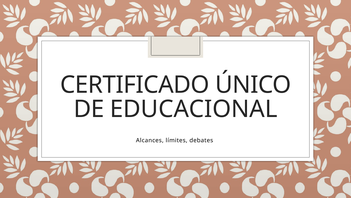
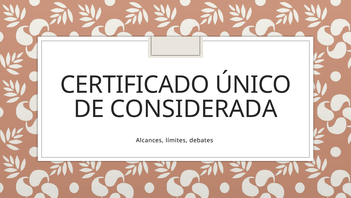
EDUCACIONAL: EDUCACIONAL -> CONSIDERADA
